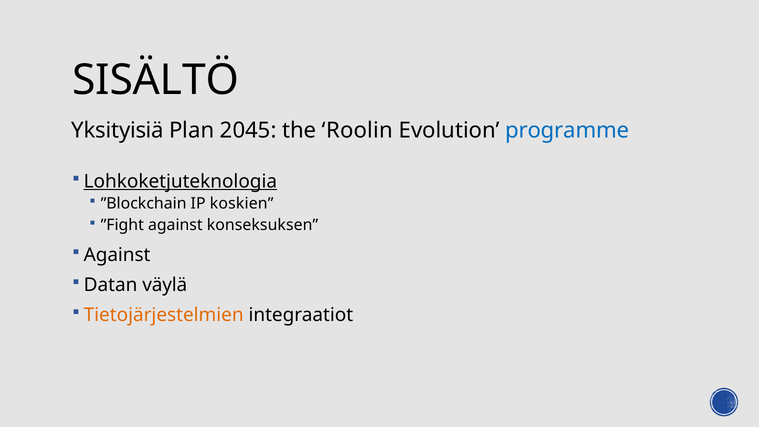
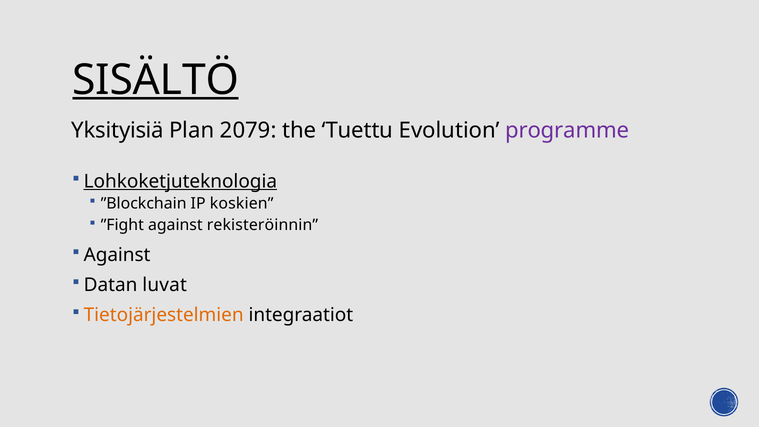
SISÄLTÖ underline: none -> present
2045: 2045 -> 2079
Roolin: Roolin -> Tuettu
programme colour: blue -> purple
konseksuksen: konseksuksen -> rekisteröinnin
väylä: väylä -> luvat
